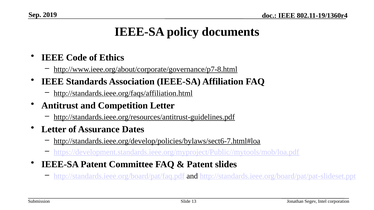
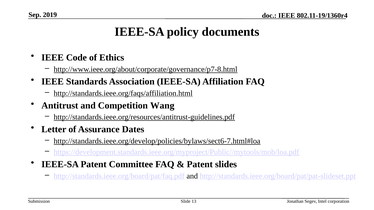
Competition Letter: Letter -> Wang
